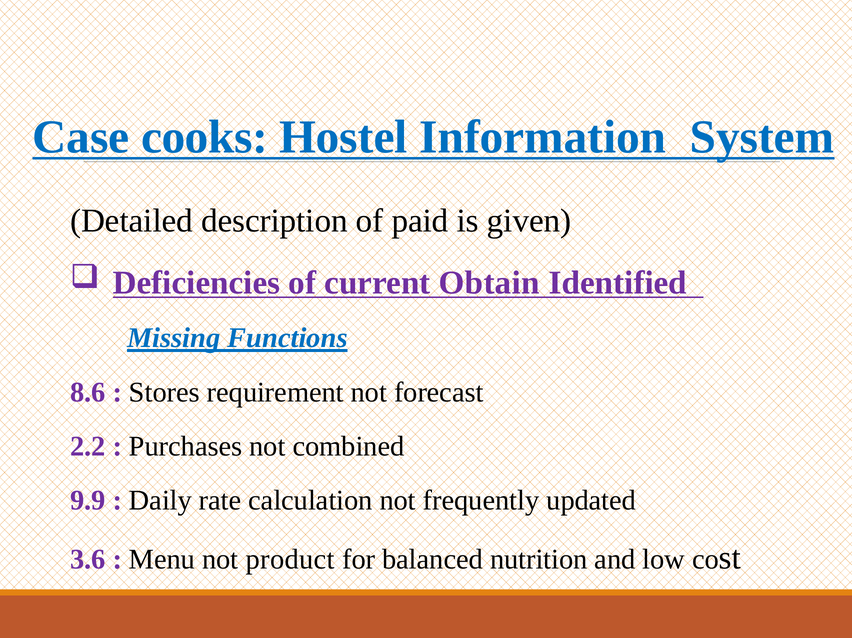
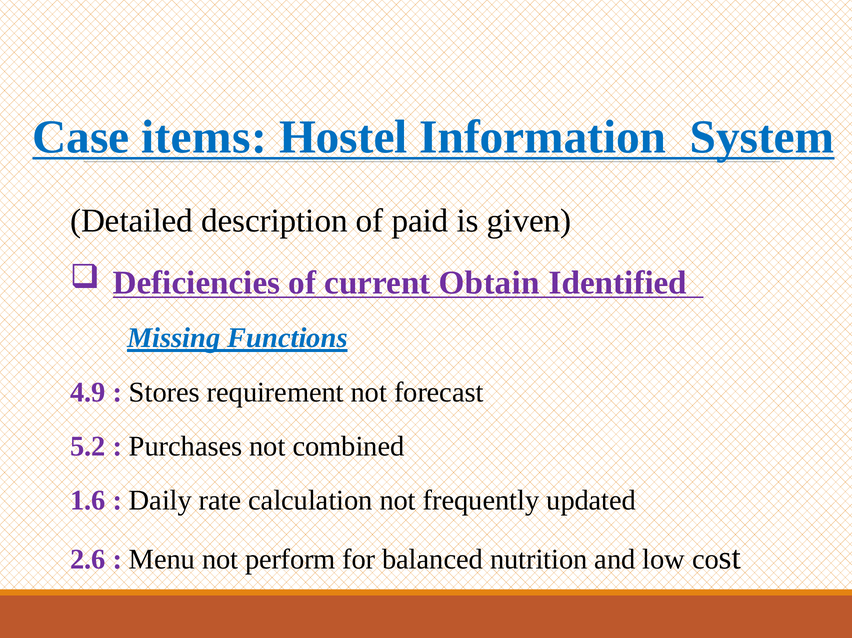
cooks: cooks -> items
8.6: 8.6 -> 4.9
2.2: 2.2 -> 5.2
9.9: 9.9 -> 1.6
3.6: 3.6 -> 2.6
product: product -> perform
